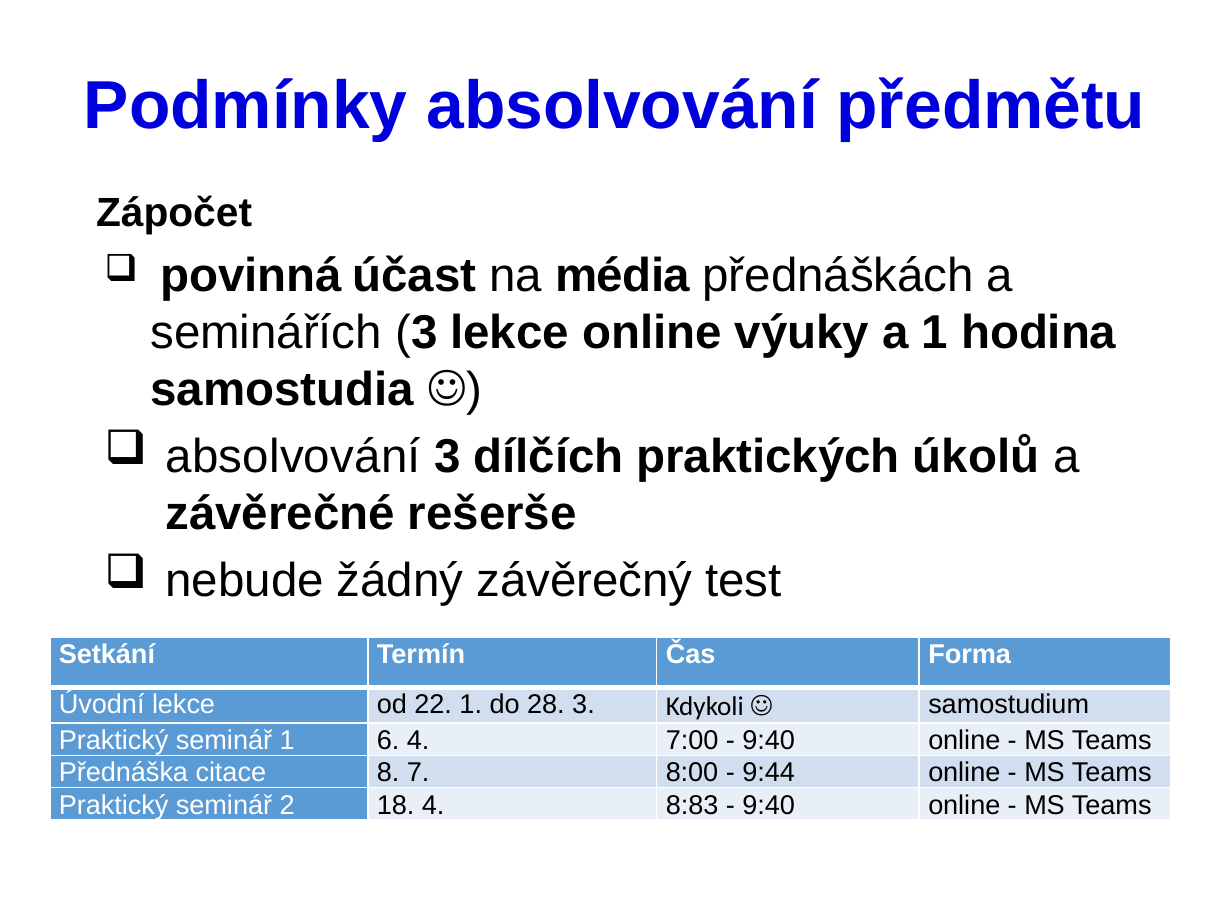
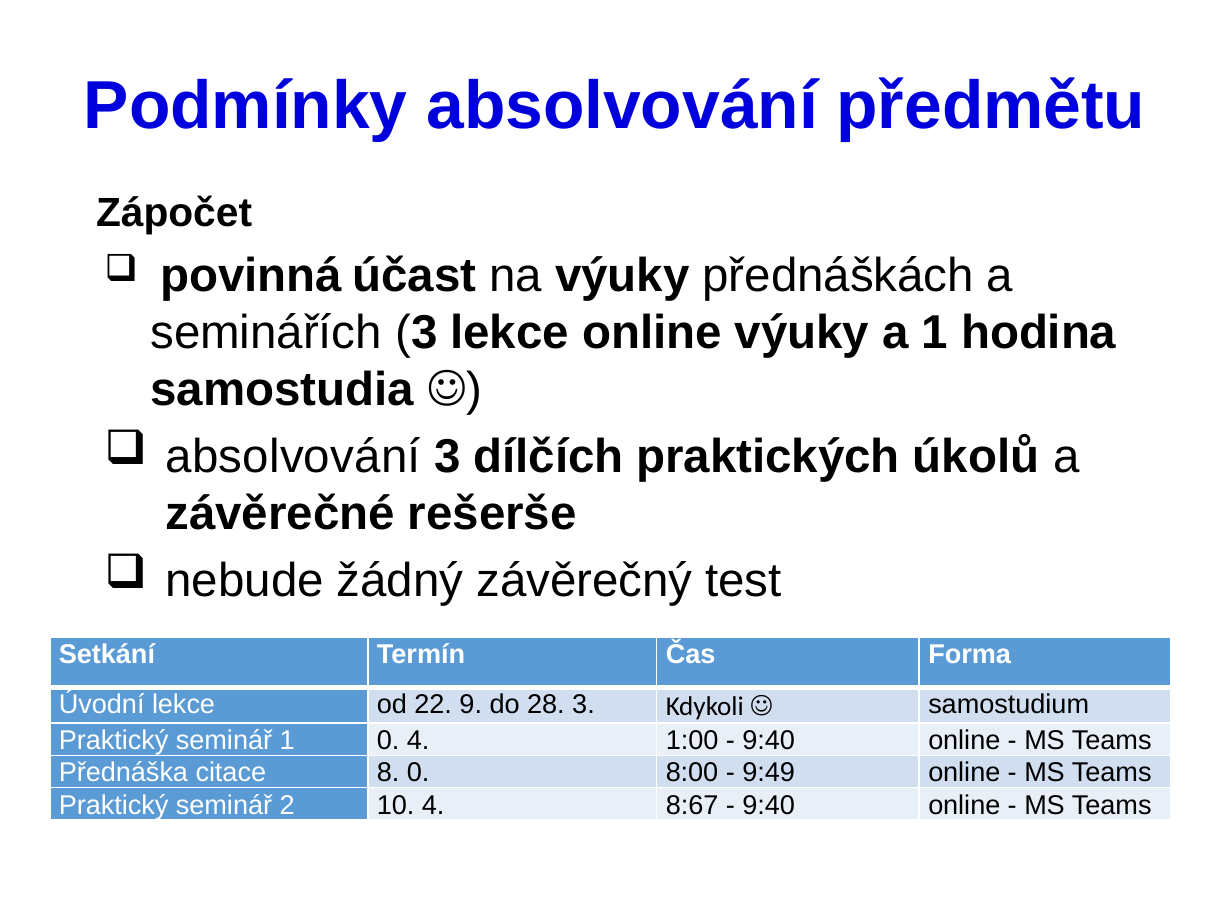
na média: média -> výuky
22 1: 1 -> 9
1 6: 6 -> 0
7:00: 7:00 -> 1:00
8 7: 7 -> 0
9:44: 9:44 -> 9:49
18: 18 -> 10
8:83: 8:83 -> 8:67
